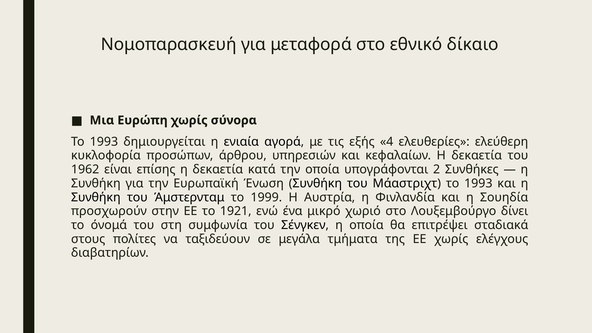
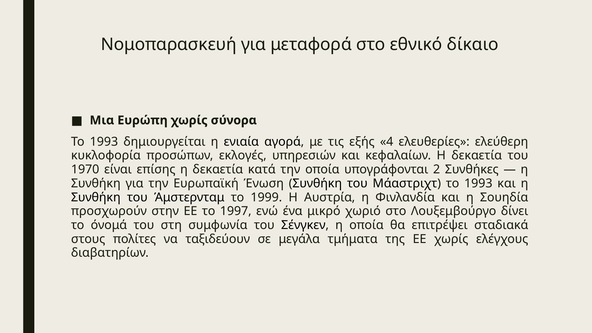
άρθρου: άρθρου -> εκλογές
1962: 1962 -> 1970
1921: 1921 -> 1997
